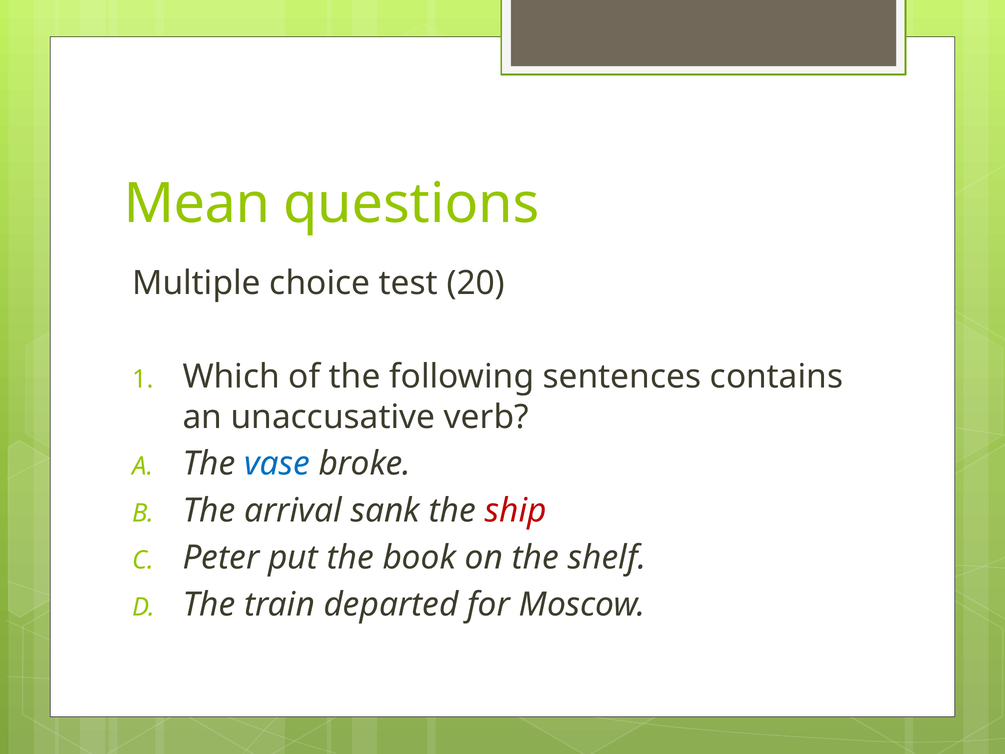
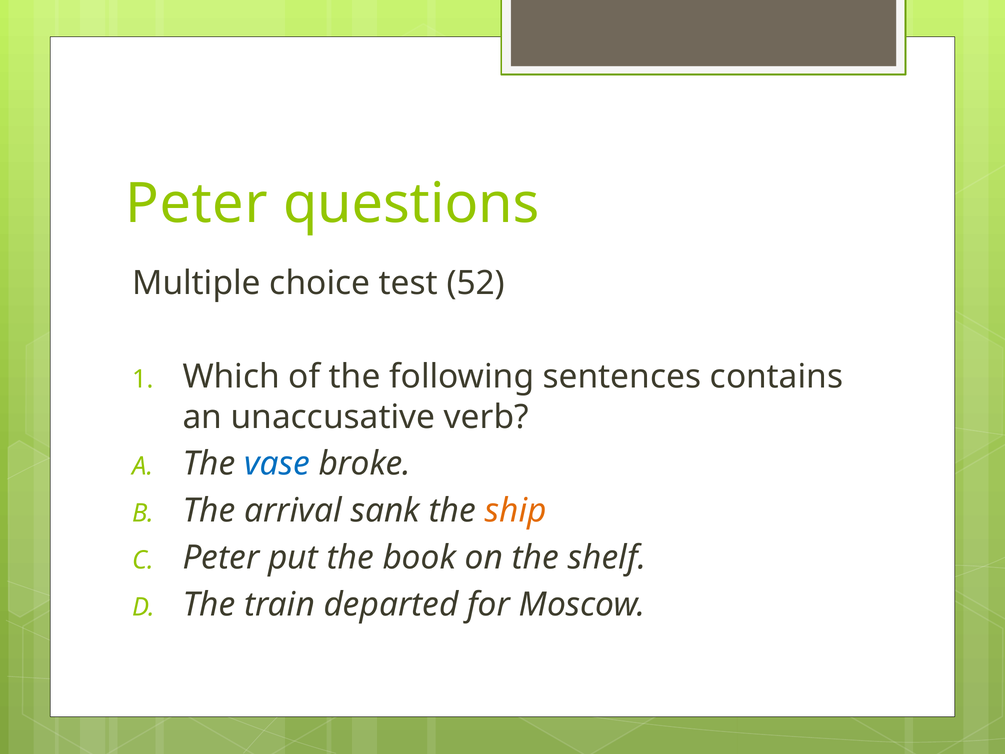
Mean at (197, 204): Mean -> Peter
20: 20 -> 52
ship colour: red -> orange
